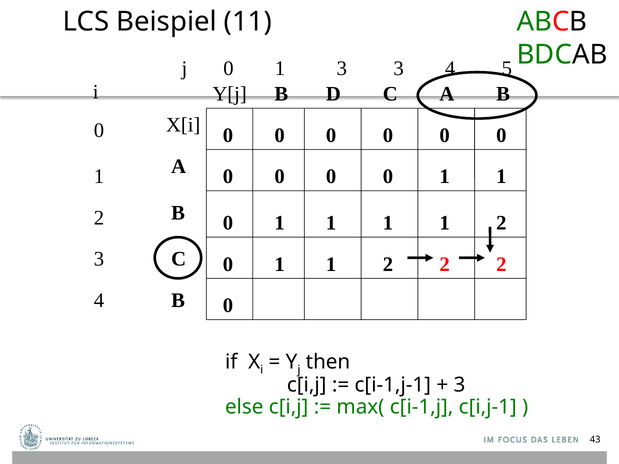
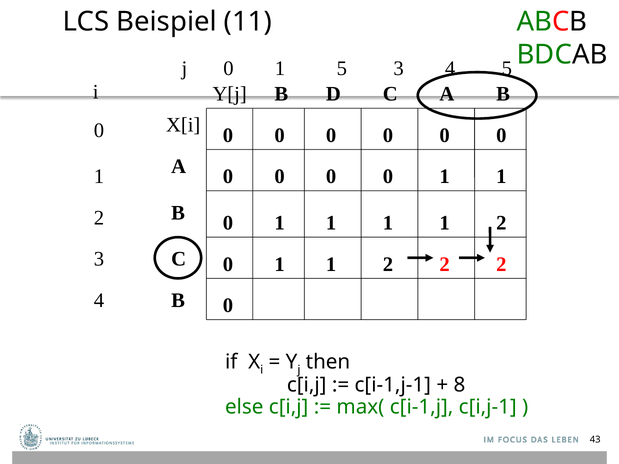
1 3: 3 -> 5
3 at (459, 385): 3 -> 8
